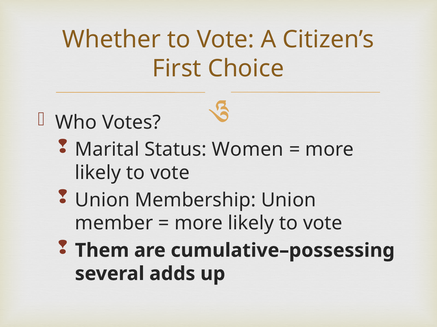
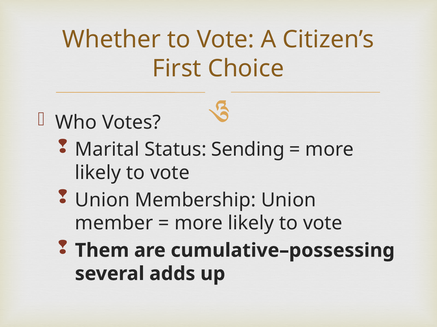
Women: Women -> Sending
